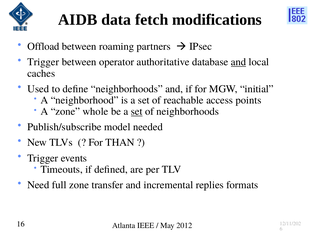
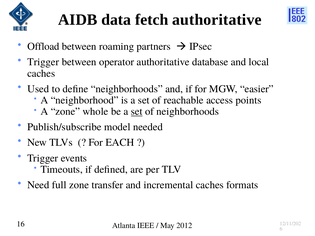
fetch modifications: modifications -> authoritative
and at (238, 62) underline: present -> none
initial: initial -> easier
THAN: THAN -> EACH
incremental replies: replies -> caches
